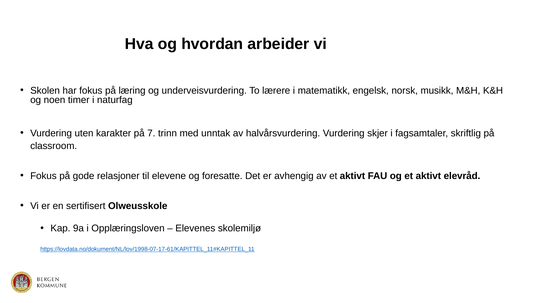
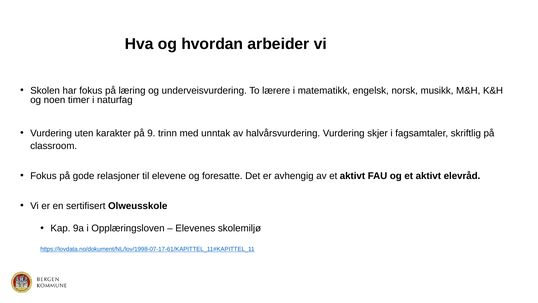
7: 7 -> 9
